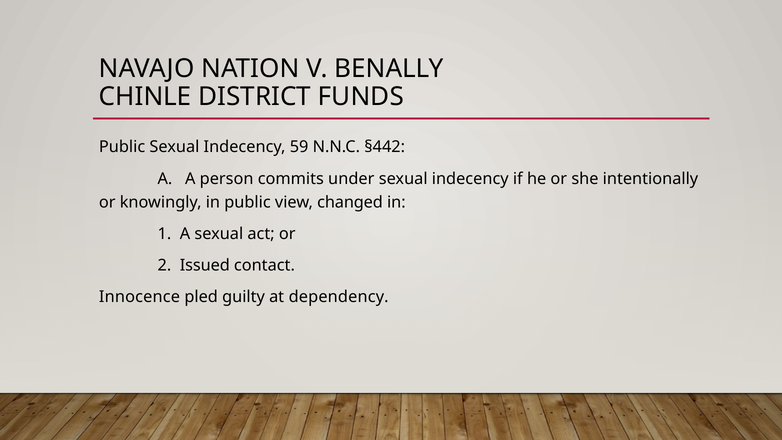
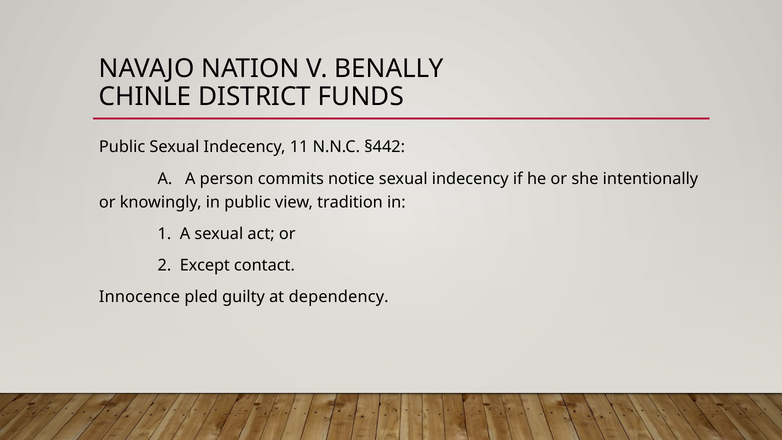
59: 59 -> 11
under: under -> notice
changed: changed -> tradition
Issued: Issued -> Except
